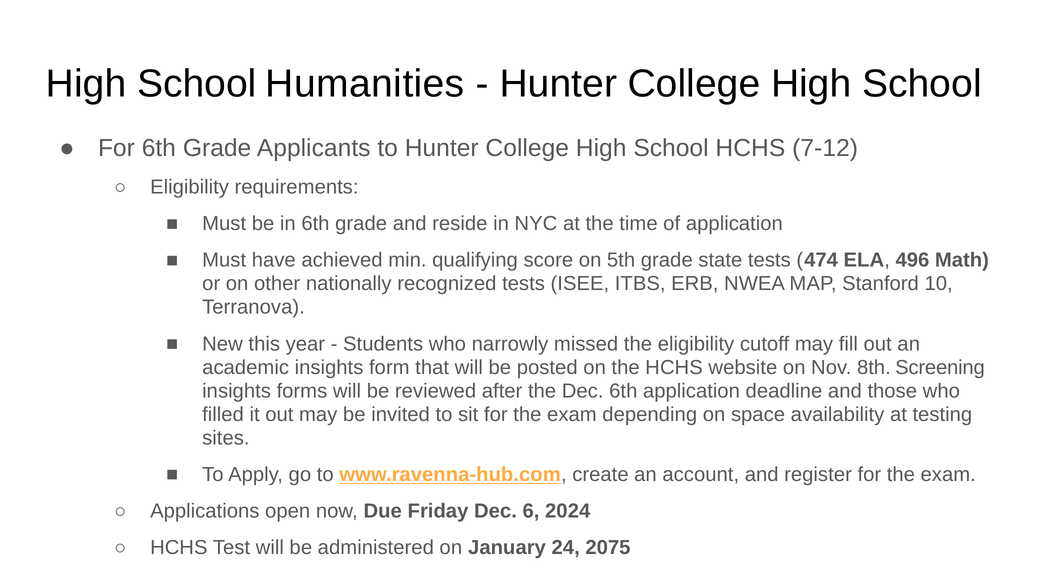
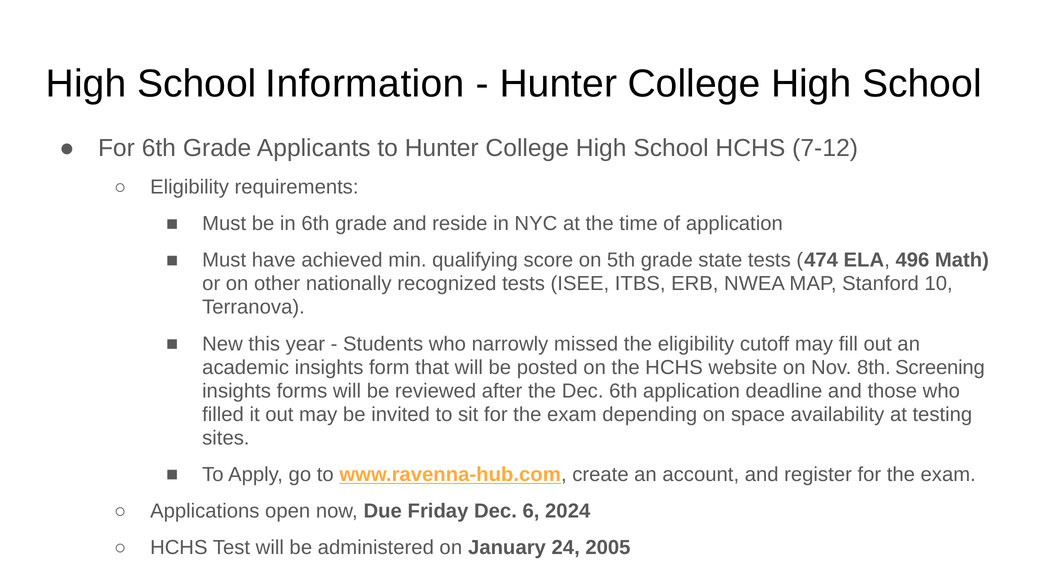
Humanities: Humanities -> Information
2075: 2075 -> 2005
